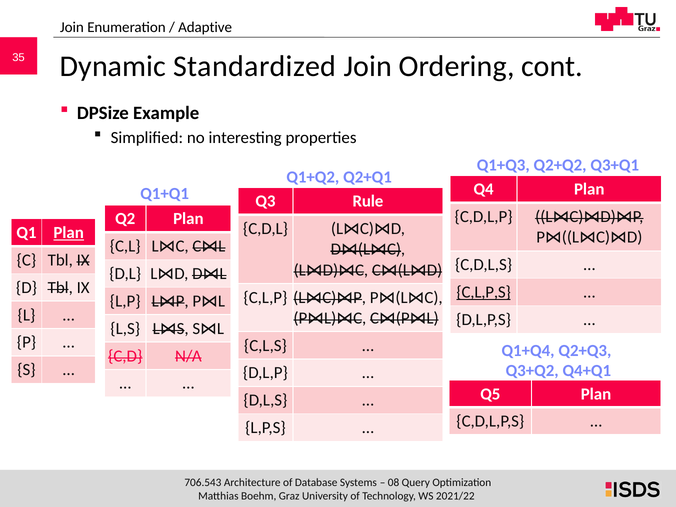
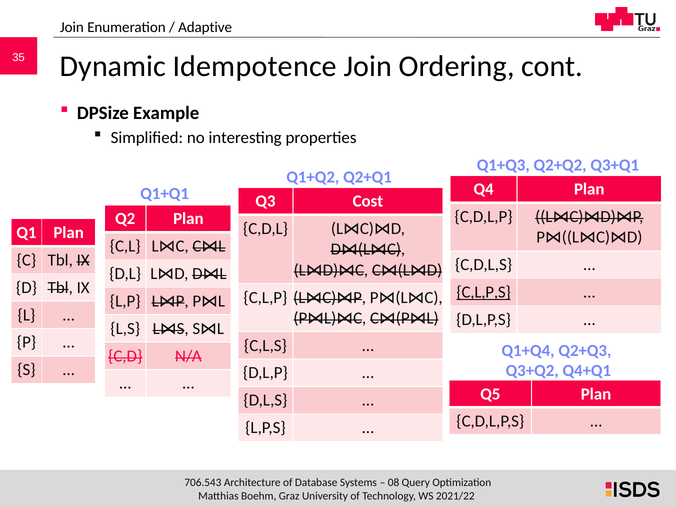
Standardized: Standardized -> Idempotence
Rule: Rule -> Cost
Plan at (69, 233) underline: present -> none
